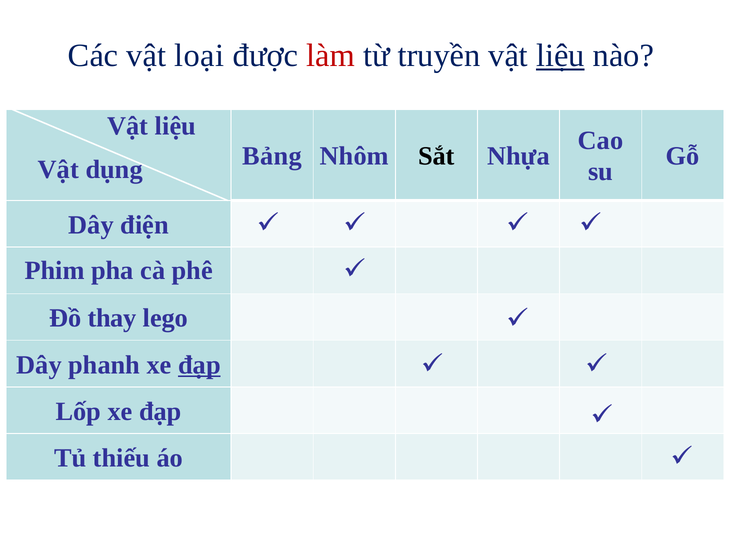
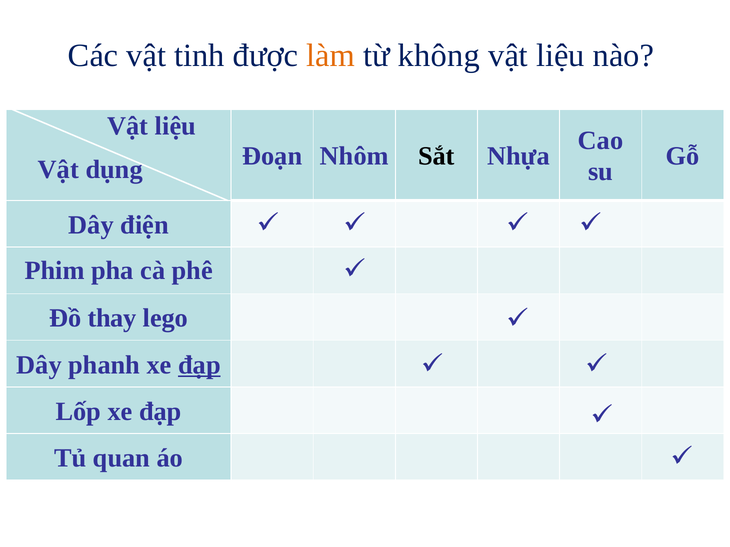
loại: loại -> tinh
làm colour: red -> orange
truyền: truyền -> không
liệu at (560, 56) underline: present -> none
Bảng: Bảng -> Đoạn
thiếu: thiếu -> quan
